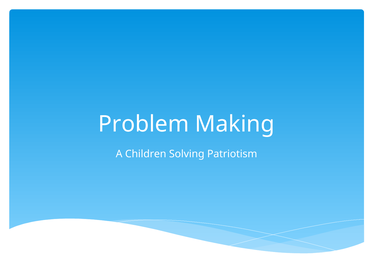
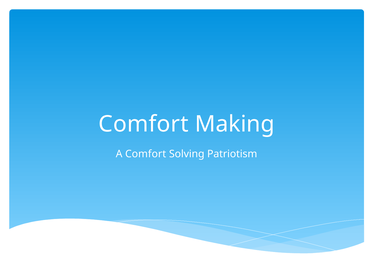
Problem at (144, 124): Problem -> Comfort
A Children: Children -> Comfort
